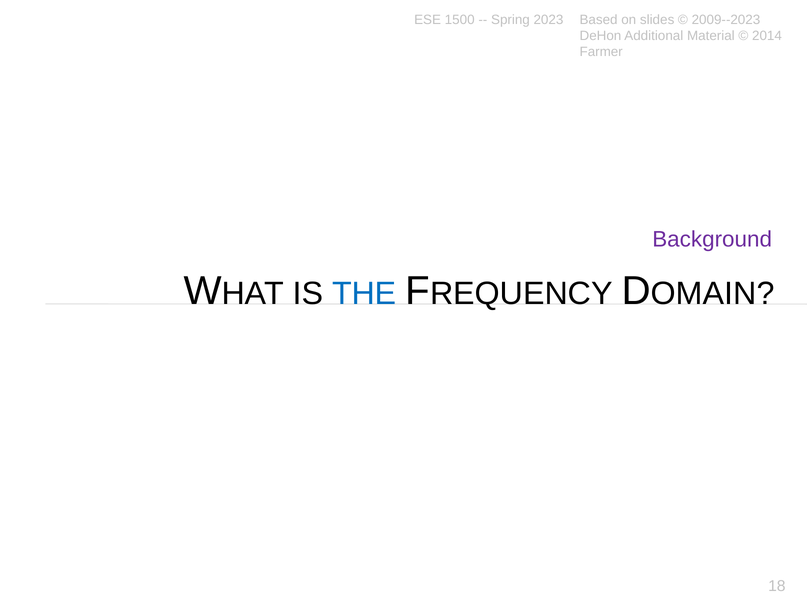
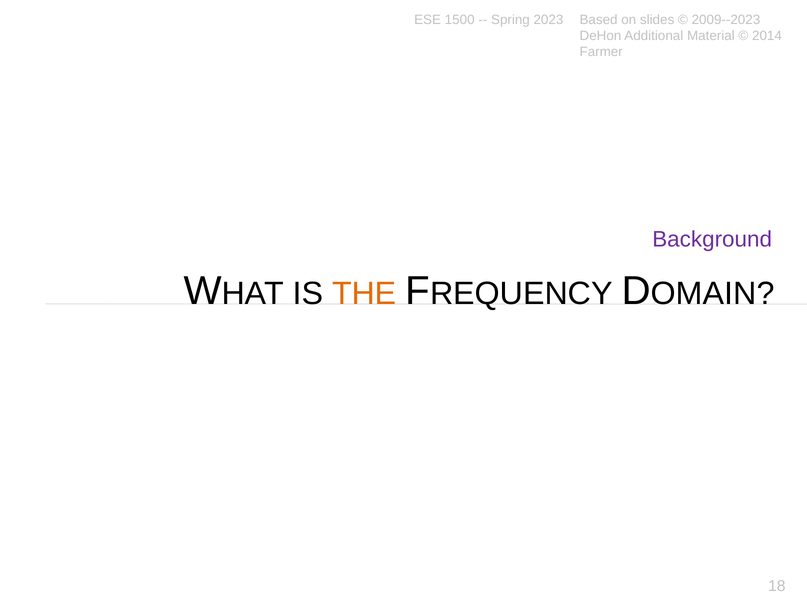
THE colour: blue -> orange
